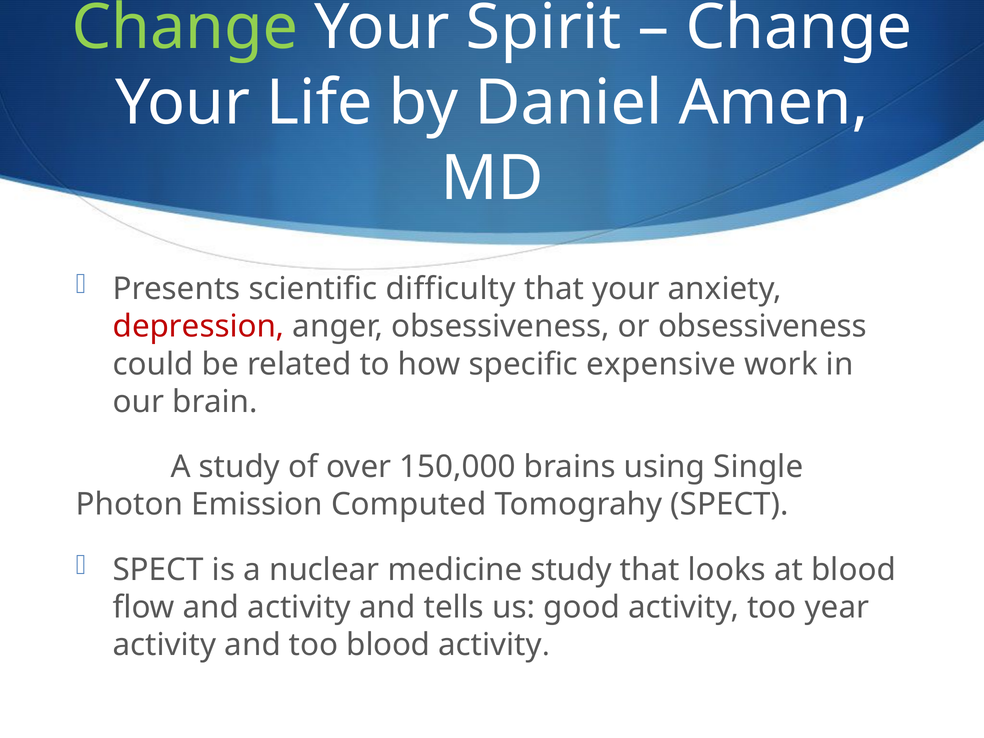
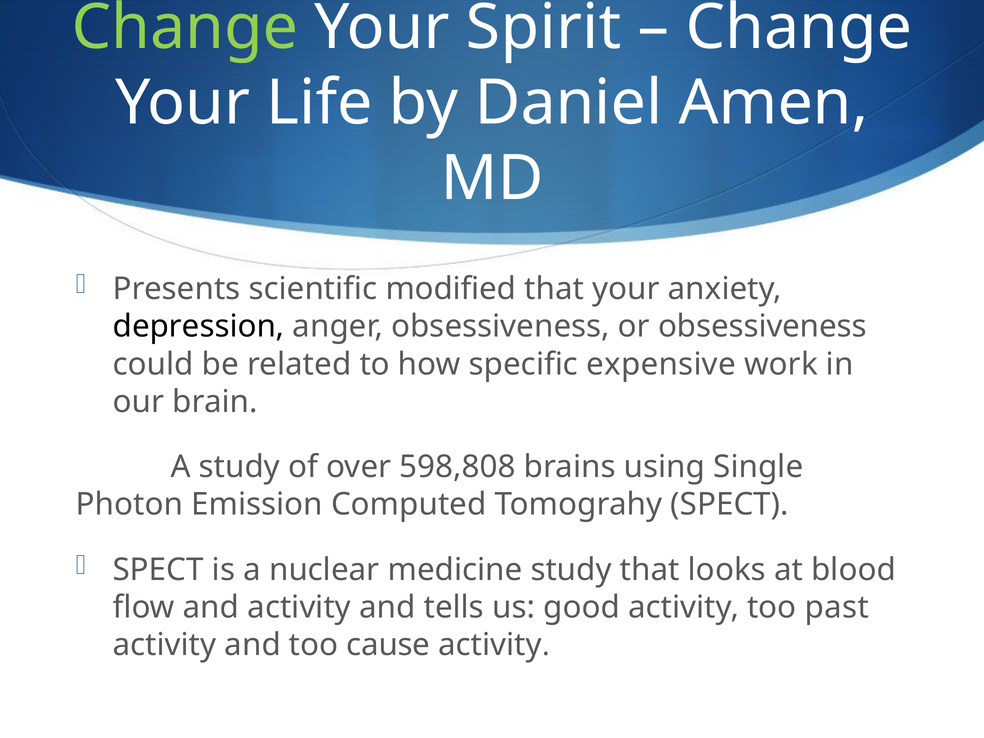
difficulty: difficulty -> modified
depression colour: red -> black
150,000: 150,000 -> 598,808
year: year -> past
too blood: blood -> cause
